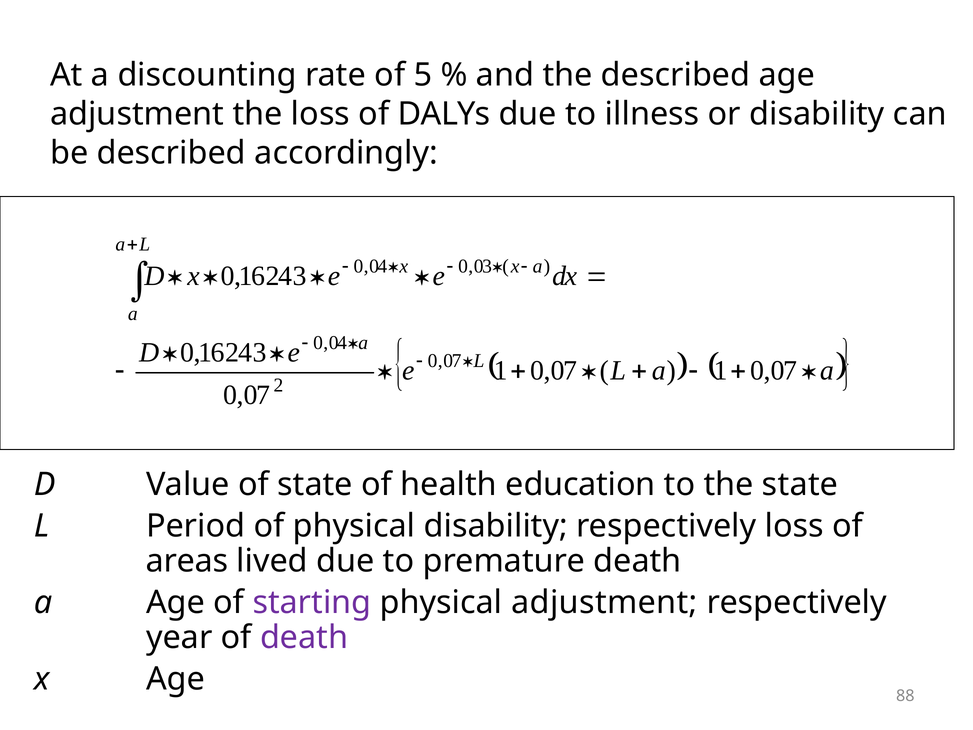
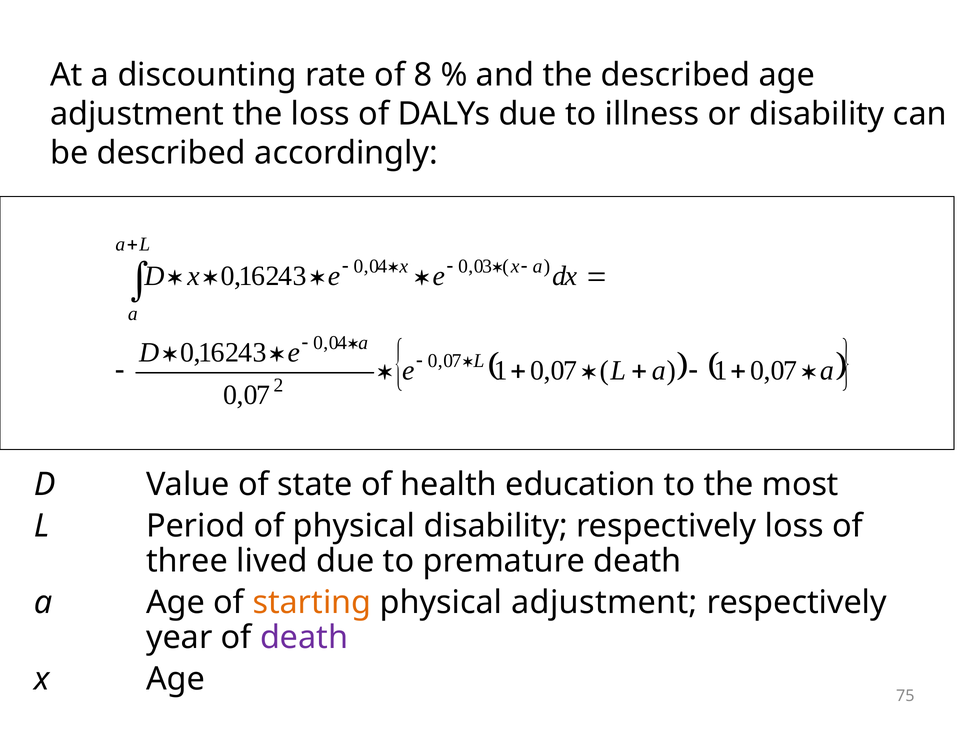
5: 5 -> 8
the state: state -> most
areas: areas -> three
starting colour: purple -> orange
88: 88 -> 75
